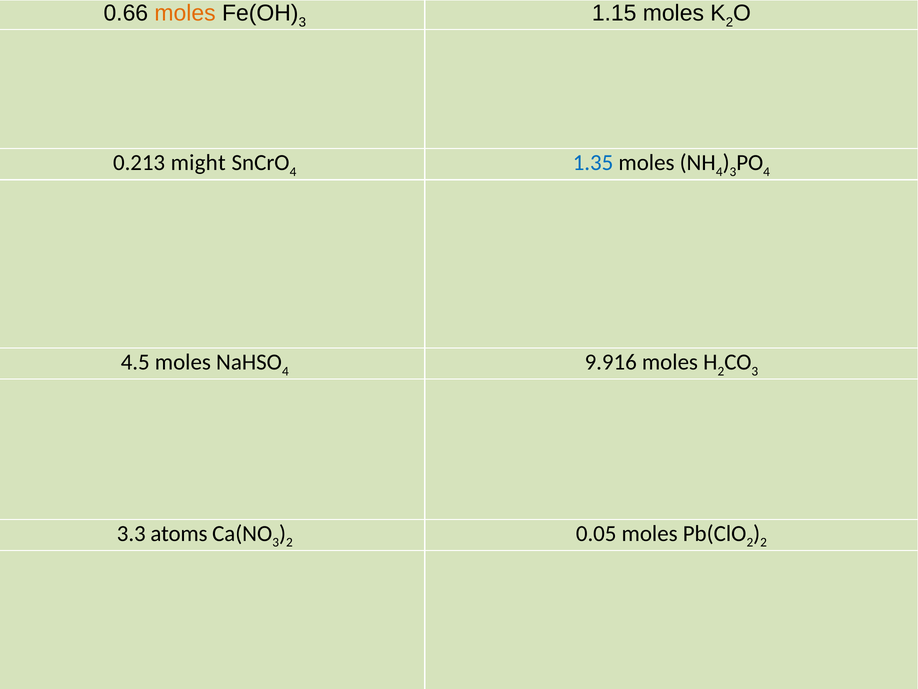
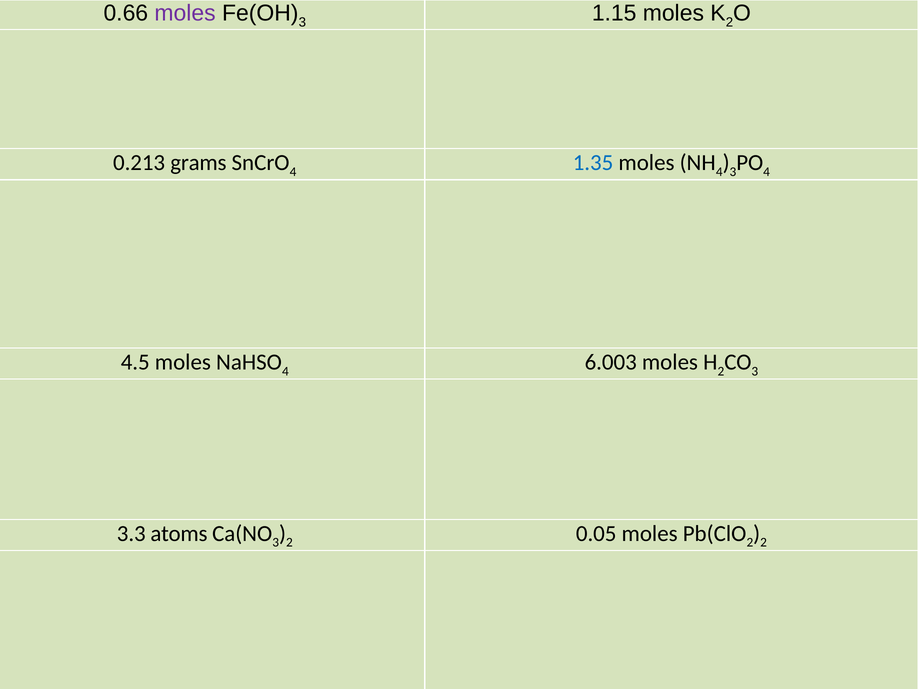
moles at (185, 13) colour: orange -> purple
might: might -> grams
9.916: 9.916 -> 6.003
